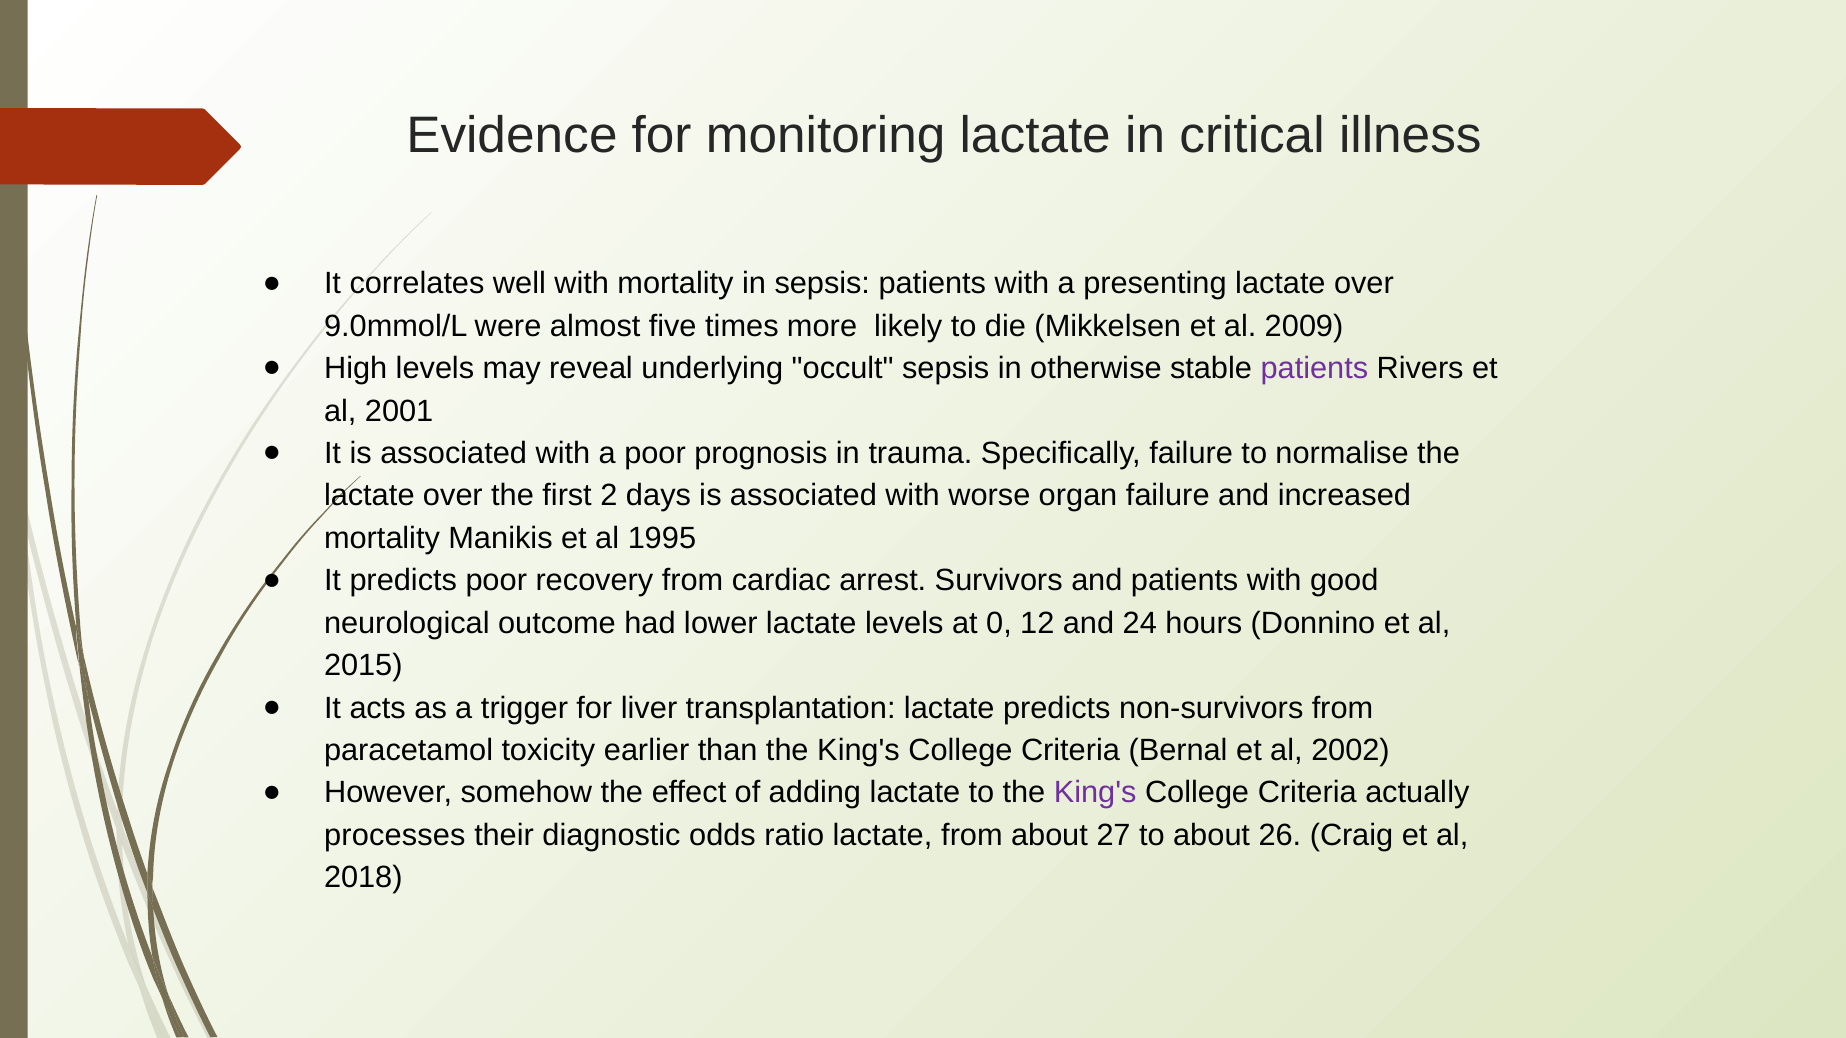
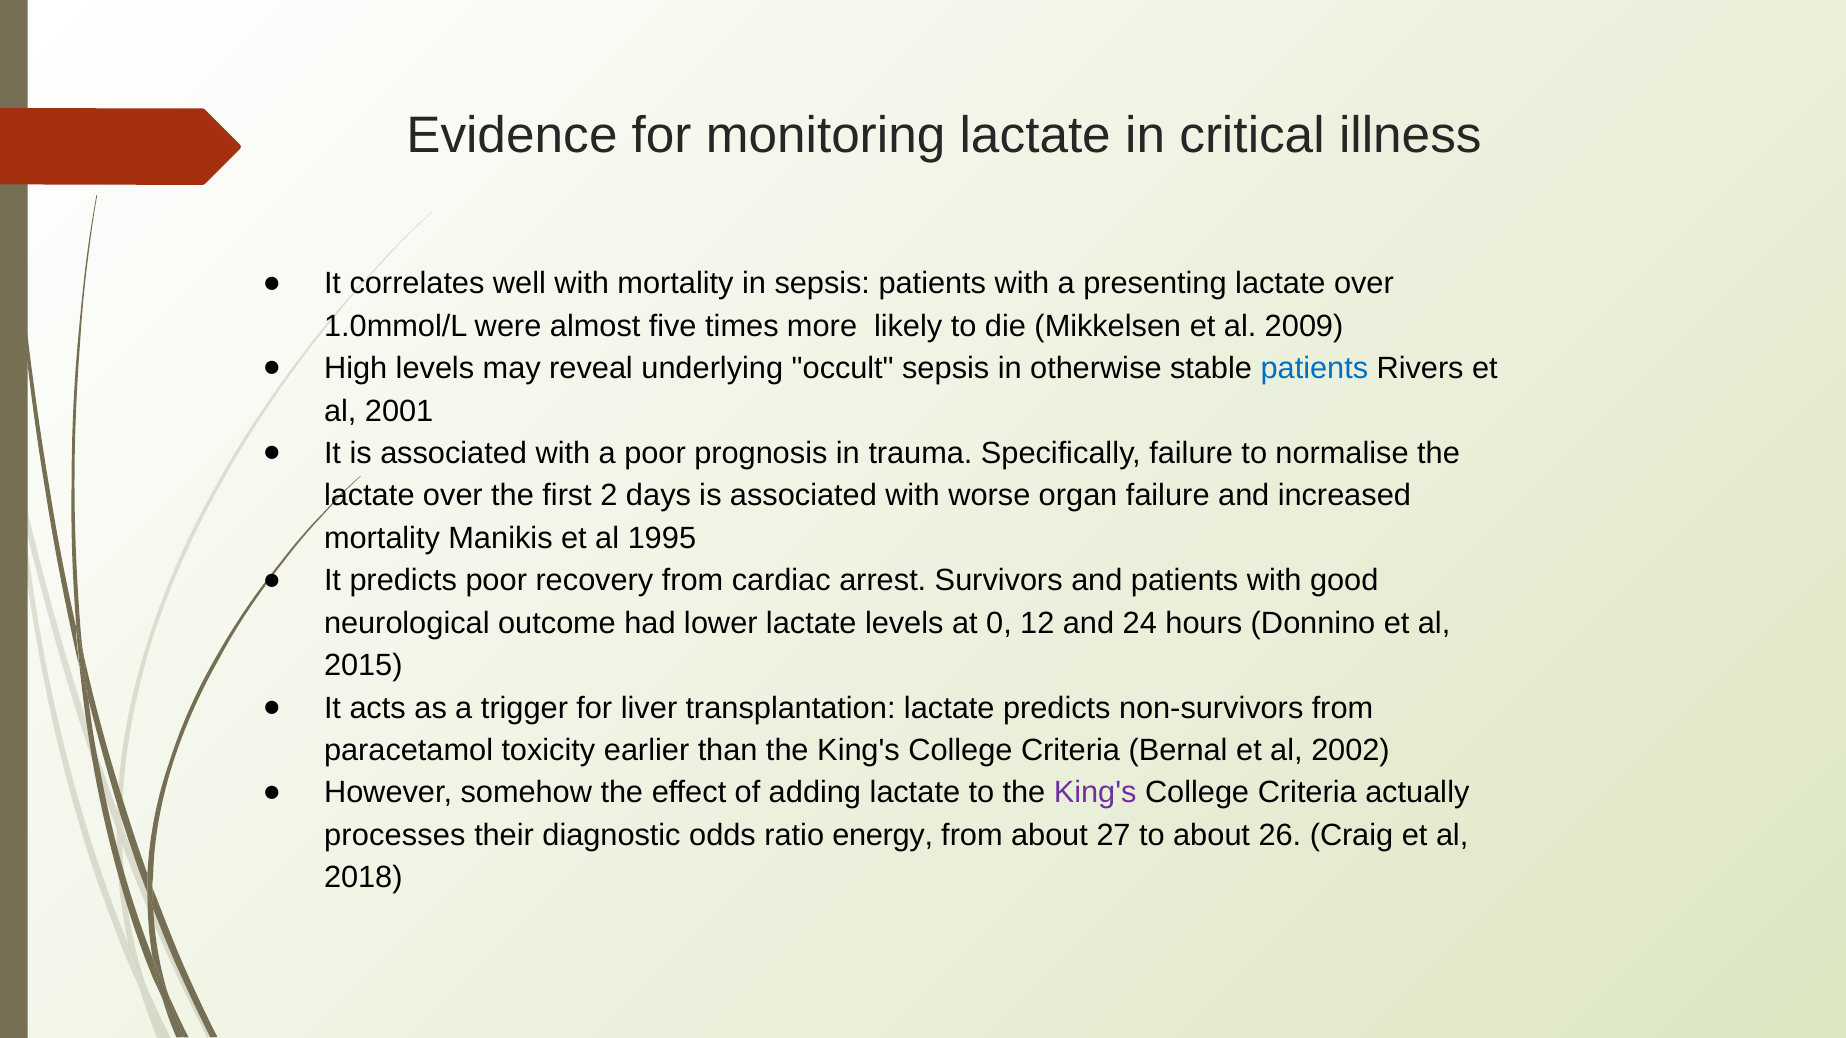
9.0mmol/L: 9.0mmol/L -> 1.0mmol/L
patients at (1314, 369) colour: purple -> blue
ratio lactate: lactate -> energy
